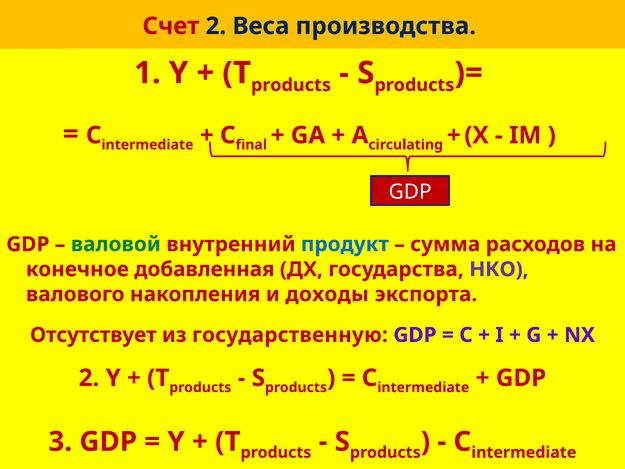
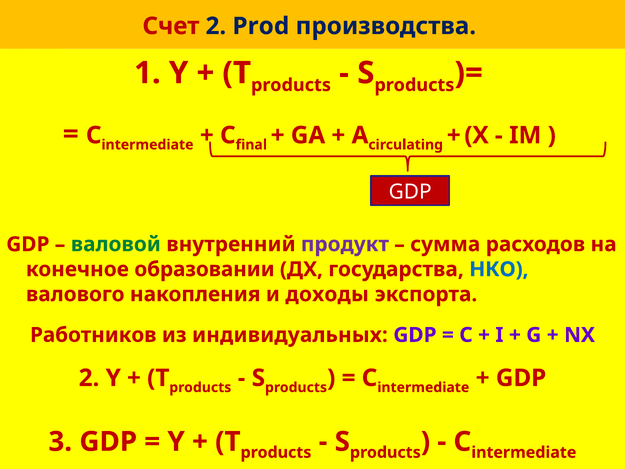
Веса: Веса -> Prod
продукт colour: blue -> purple
добавленная: добавленная -> образовании
НКО colour: purple -> blue
Отсутствует: Отсутствует -> Работников
государственную: государственную -> индивидуальных
